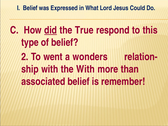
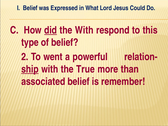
the True: True -> With
wonders: wonders -> powerful
ship underline: none -> present
the With: With -> True
